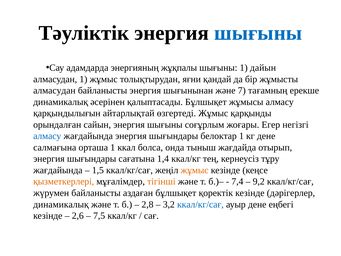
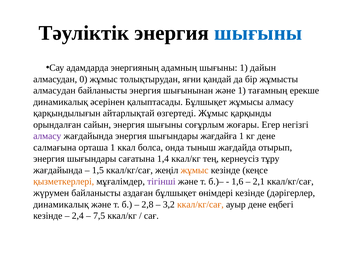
жұқпалы: жұқпалы -> адамның
алмасудан 1: 1 -> 0
және 7: 7 -> 1
алмасу at (47, 136) colour: blue -> purple
белоктар: белоктар -> жағдайға
тігінші colour: orange -> purple
7,4: 7,4 -> 1,6
9,2: 9,2 -> 2,1
қоректік: қоректік -> өнімдері
ккал/кг/сағ at (200, 204) colour: blue -> orange
2,6: 2,6 -> 2,4
